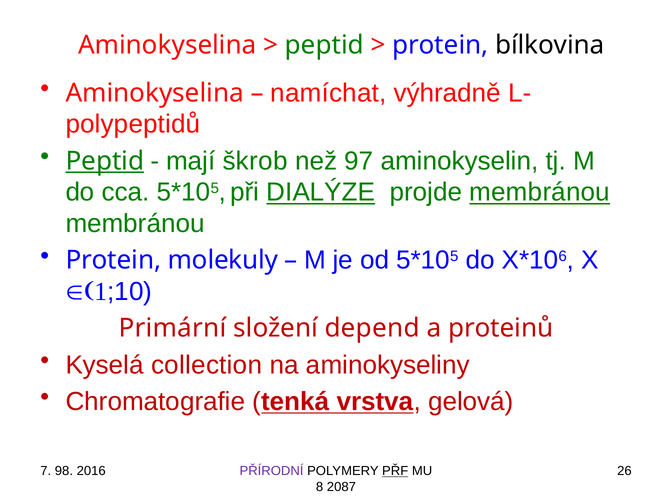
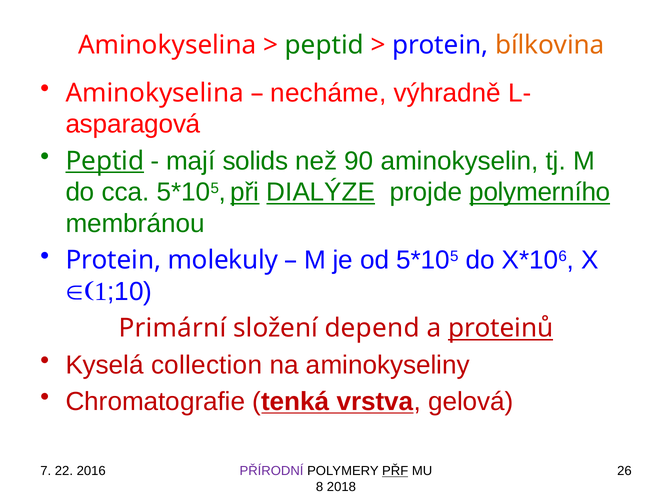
bílkovina colour: black -> orange
namíchat: namíchat -> necháme
polypeptidů: polypeptidů -> asparagová
škrob: škrob -> solids
97: 97 -> 90
při underline: none -> present
projde membránou: membránou -> polymerního
proteinů underline: none -> present
98: 98 -> 22
2087: 2087 -> 2018
